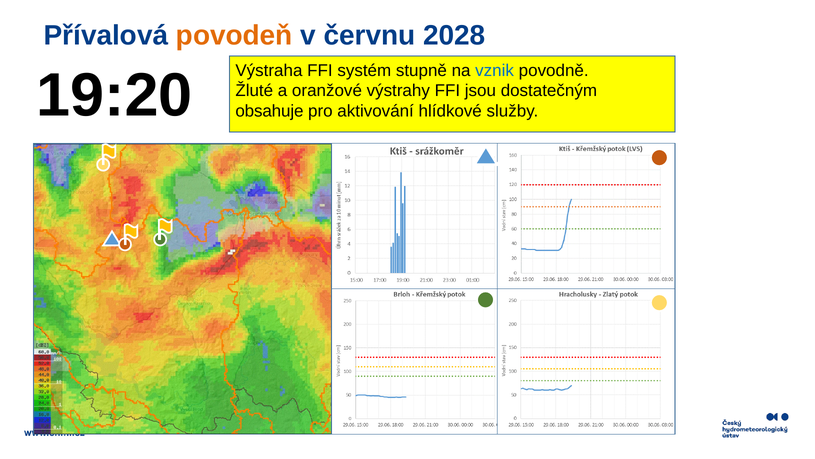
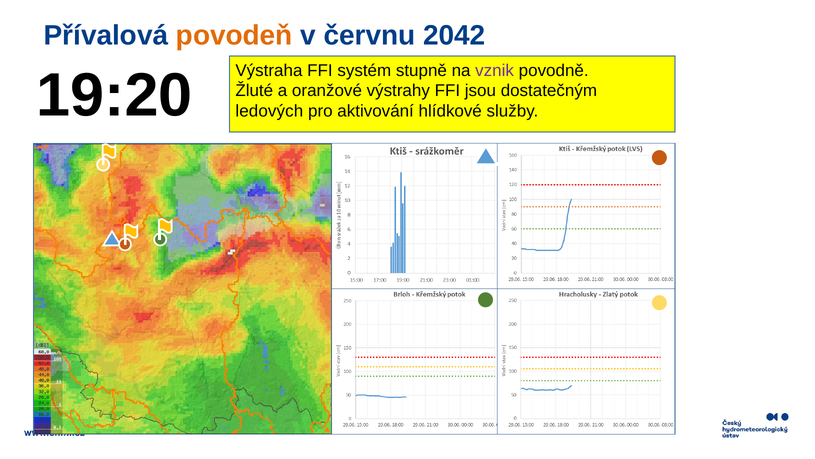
2028: 2028 -> 2042
vznik colour: blue -> purple
obsahuje: obsahuje -> ledových
